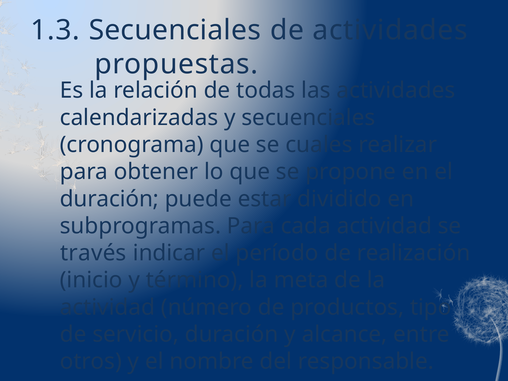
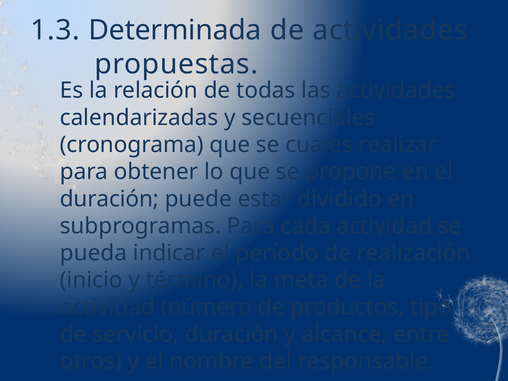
1.3 Secuenciales: Secuenciales -> Determinada
través: través -> pueda
